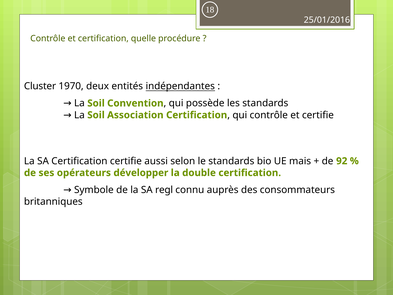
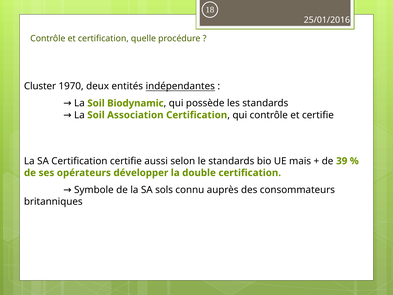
Convention: Convention -> Biodynamic
92: 92 -> 39
regl: regl -> sols
